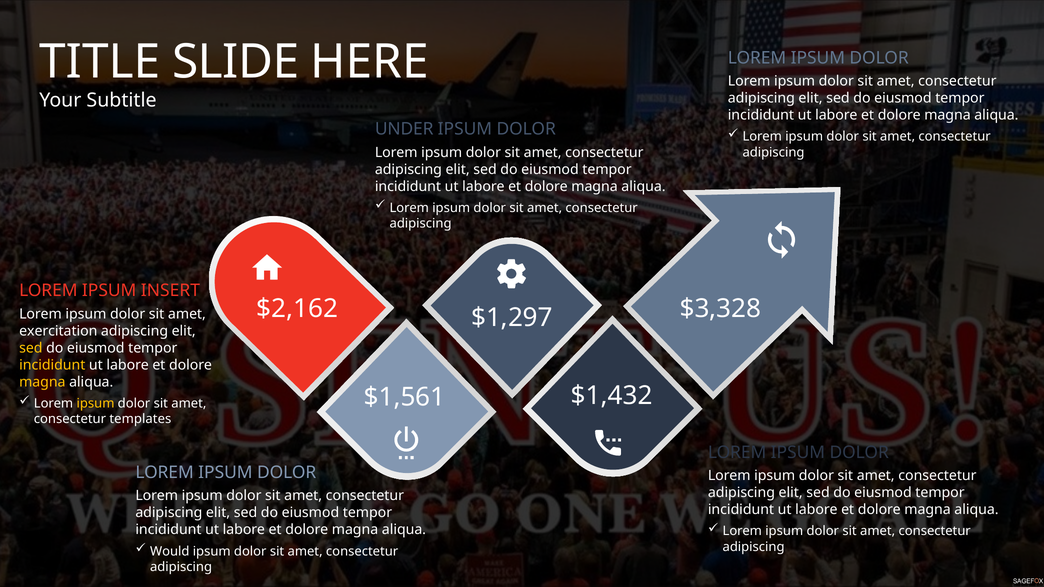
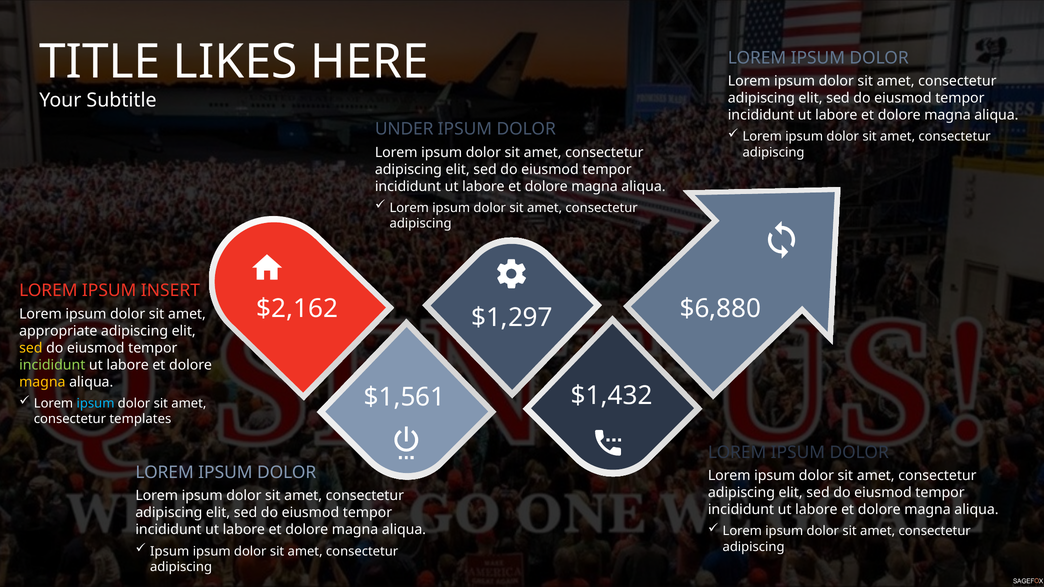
SLIDE: SLIDE -> LIKES
$3,328: $3,328 -> $6,880
exercitation: exercitation -> appropriate
incididunt at (52, 365) colour: yellow -> light green
ipsum at (96, 403) colour: yellow -> light blue
Would at (170, 551): Would -> Ipsum
